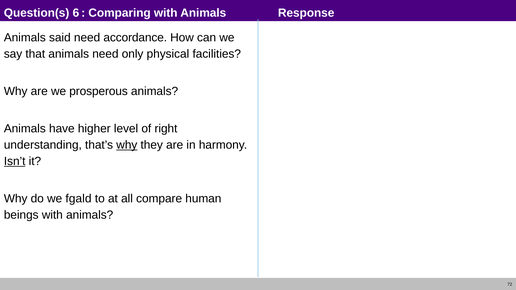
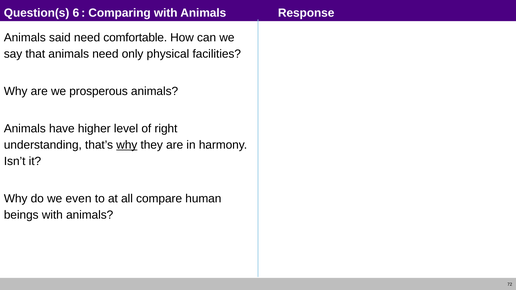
accordance: accordance -> comfortable
Isn’t underline: present -> none
fgald: fgald -> even
